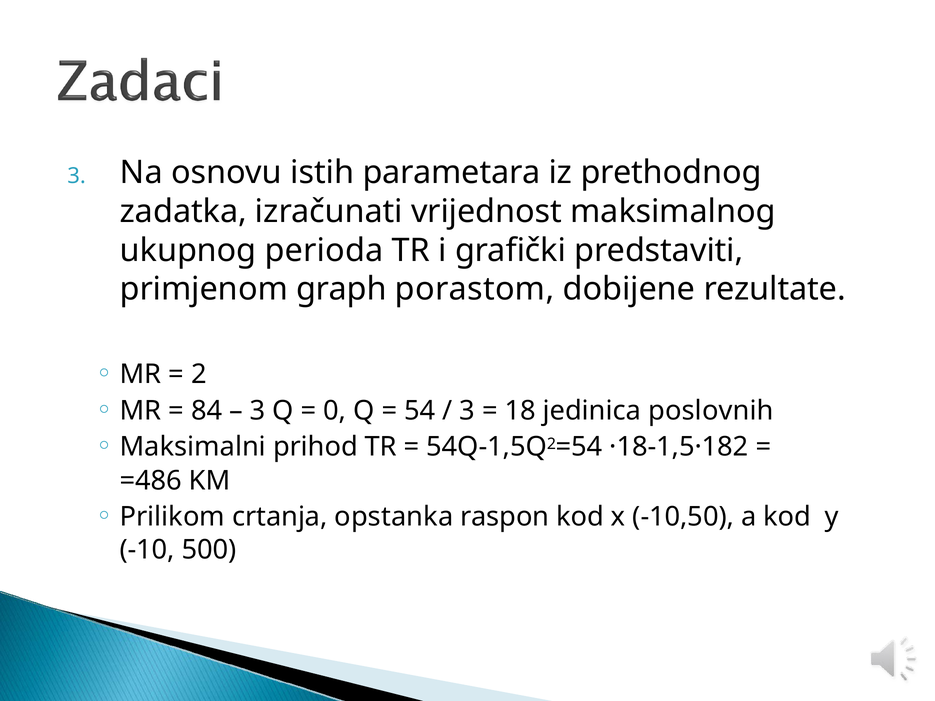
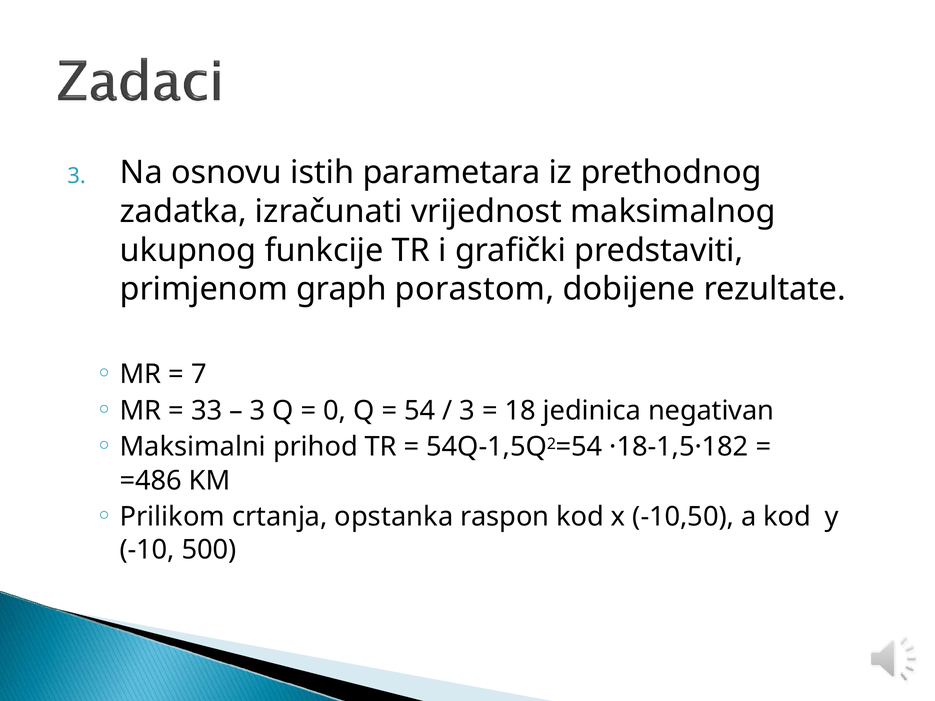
perioda: perioda -> funkcije
2: 2 -> 7
84: 84 -> 33
poslovnih: poslovnih -> negativan
